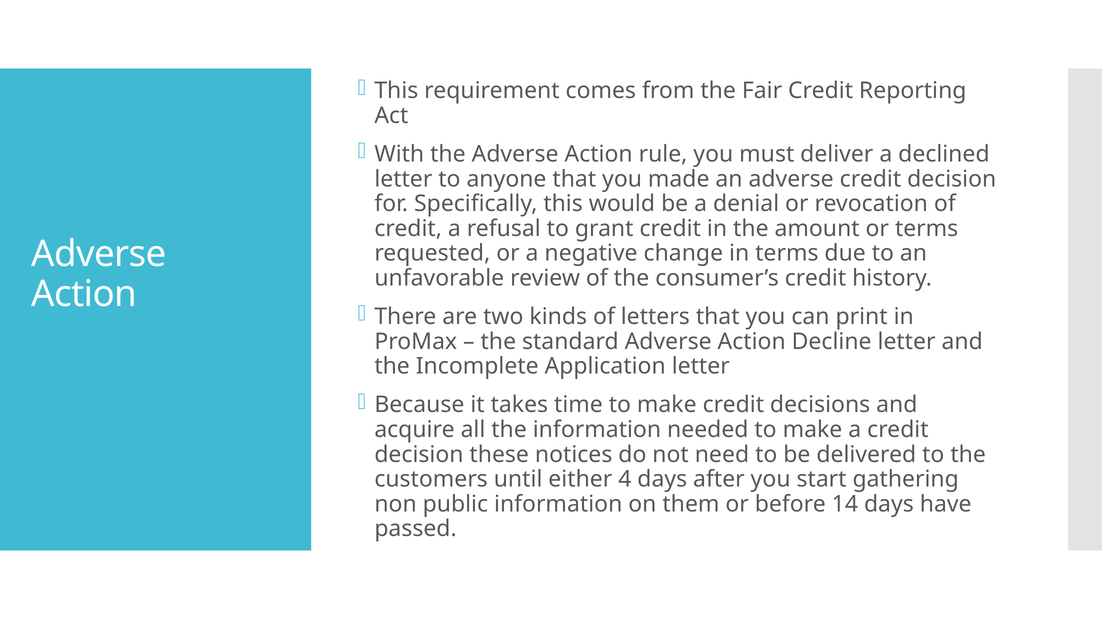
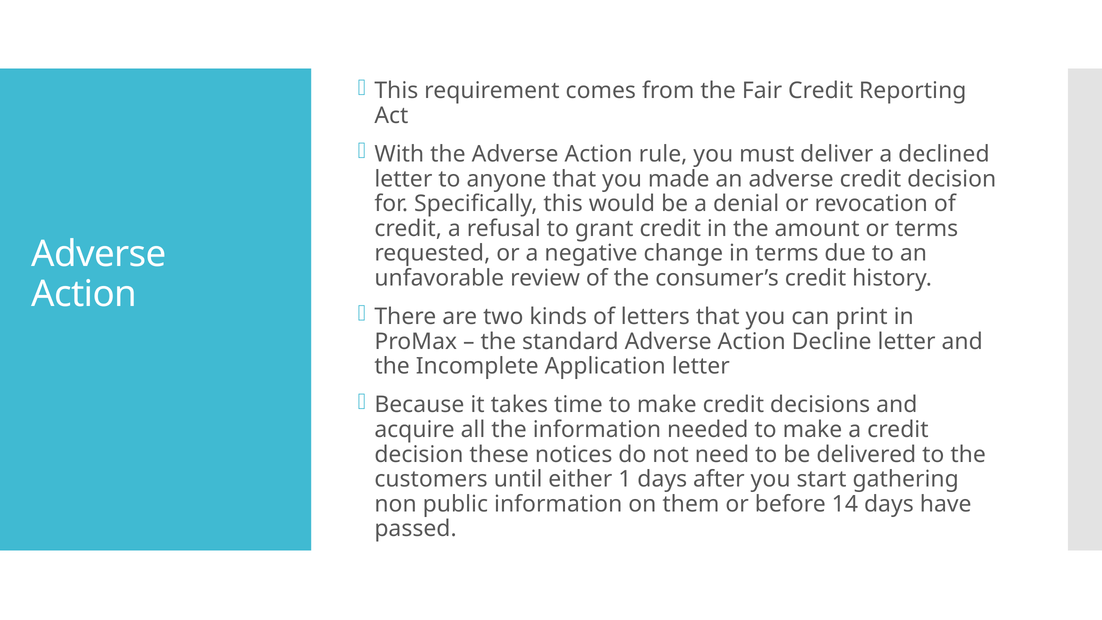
4: 4 -> 1
